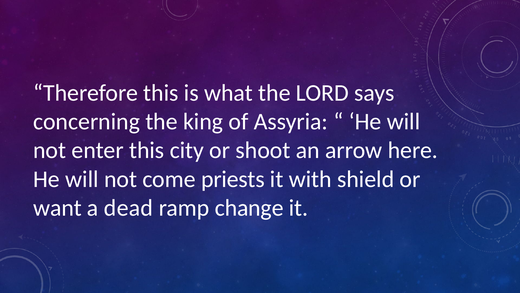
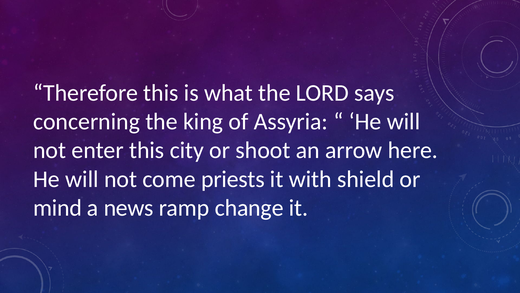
want: want -> mind
dead: dead -> news
